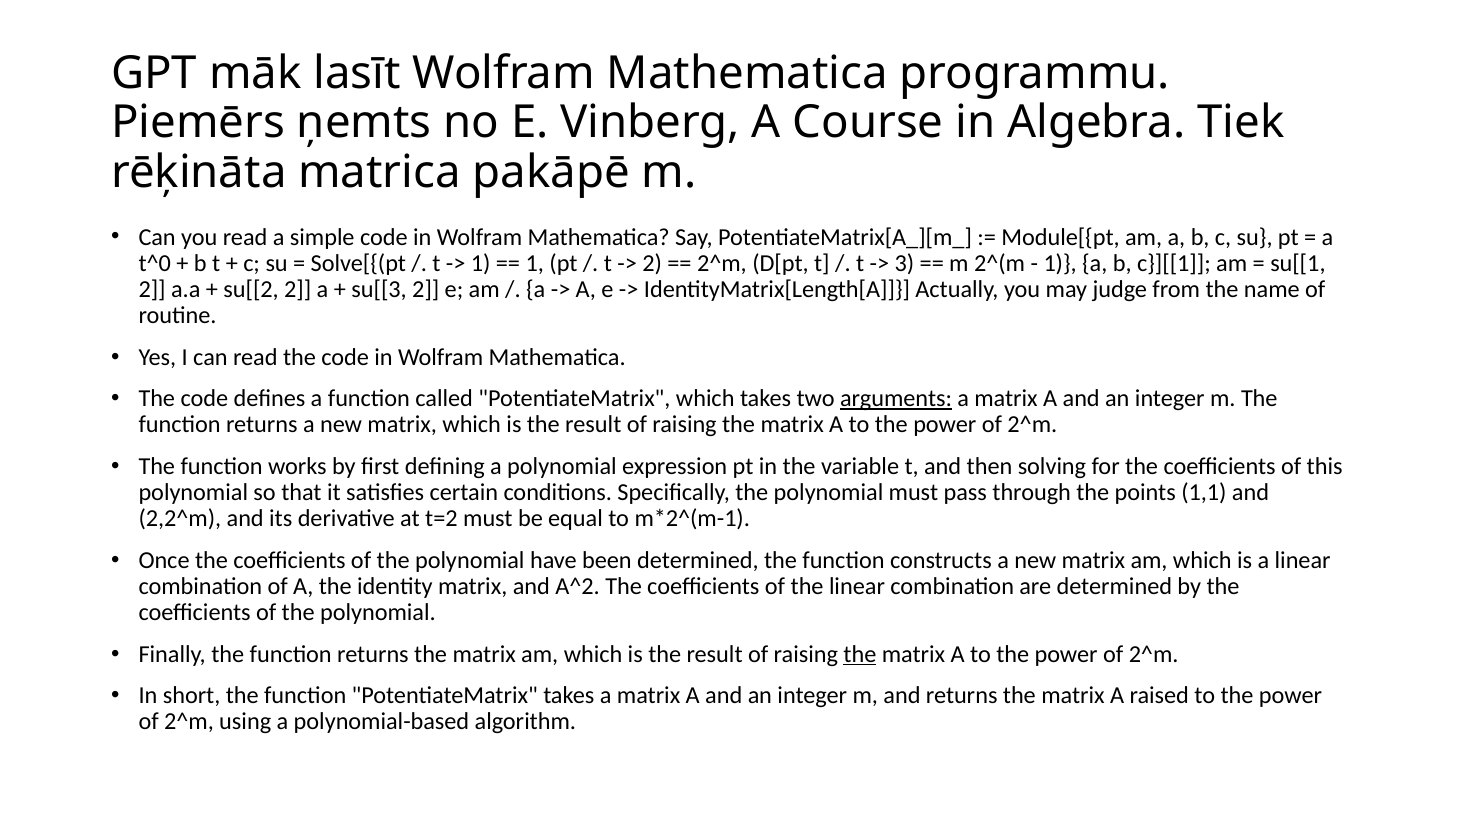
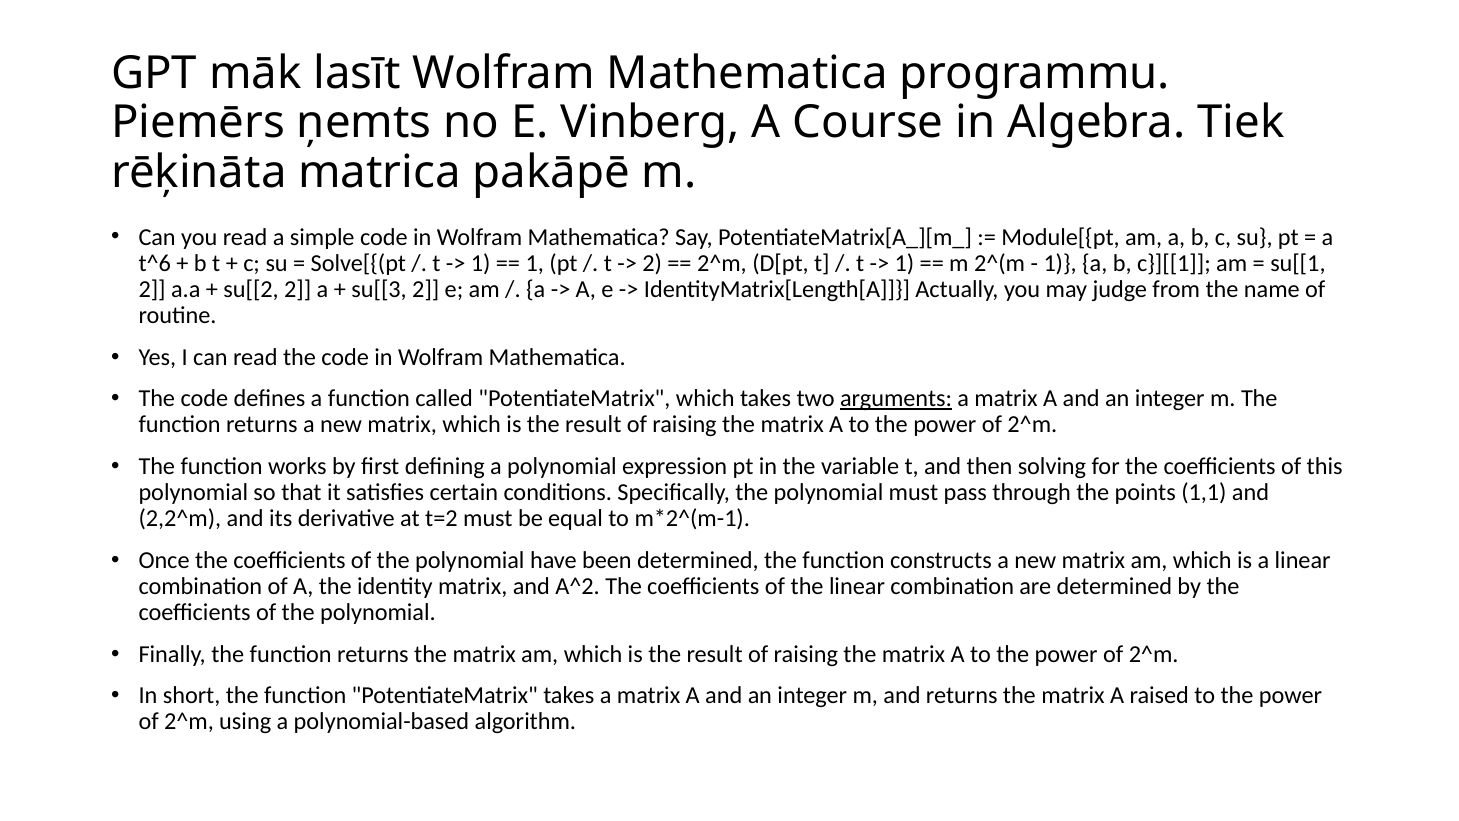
t^0: t^0 -> t^6
3 at (904, 263): 3 -> 1
the at (860, 654) underline: present -> none
